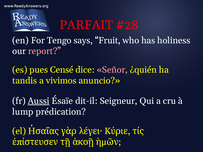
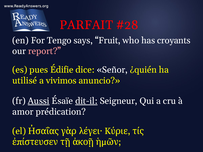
holiness: holiness -> croyants
Censé: Censé -> Édifie
Señor colour: pink -> white
tandis: tandis -> utilisé
dit-il underline: none -> present
lump: lump -> amor
